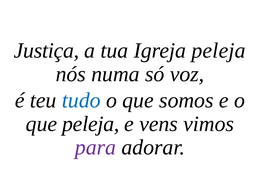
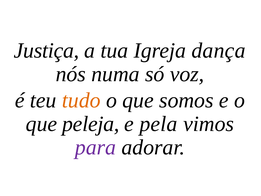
Igreja peleja: peleja -> dança
tudo colour: blue -> orange
vens: vens -> pela
